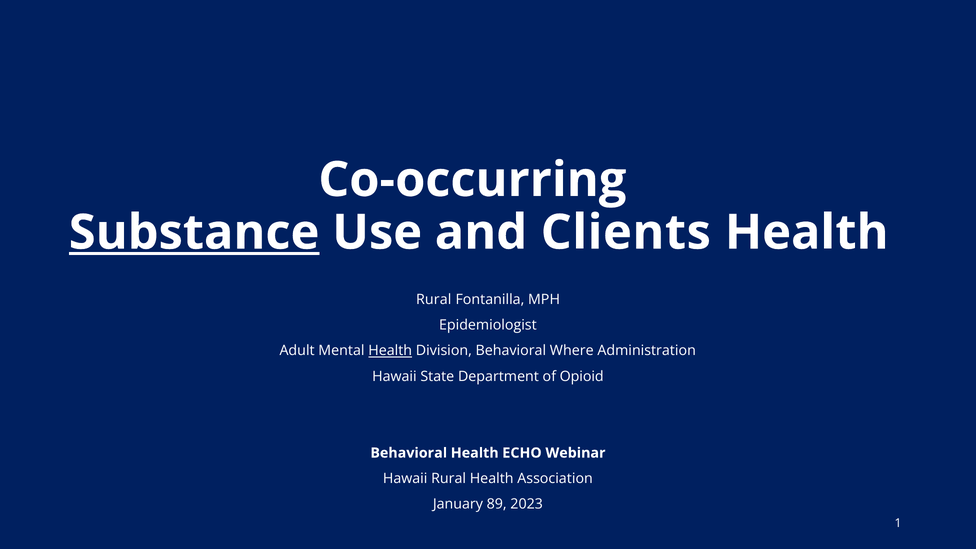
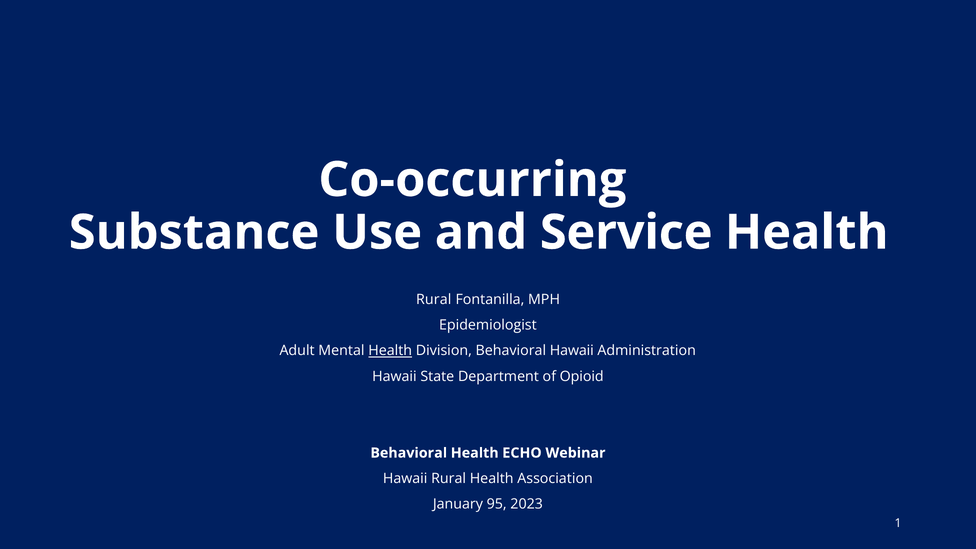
Substance underline: present -> none
Clients: Clients -> Service
Behavioral Where: Where -> Hawaii
89: 89 -> 95
